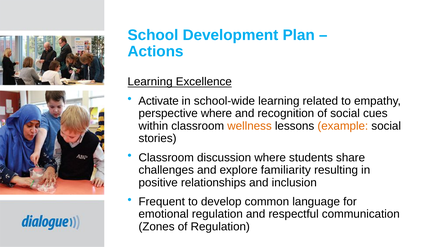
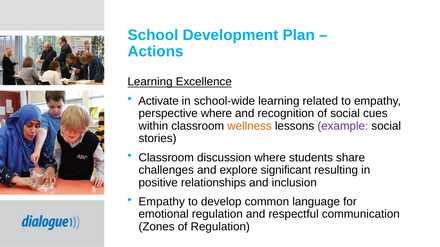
example colour: orange -> purple
familiarity: familiarity -> significant
Frequent at (162, 202): Frequent -> Empathy
